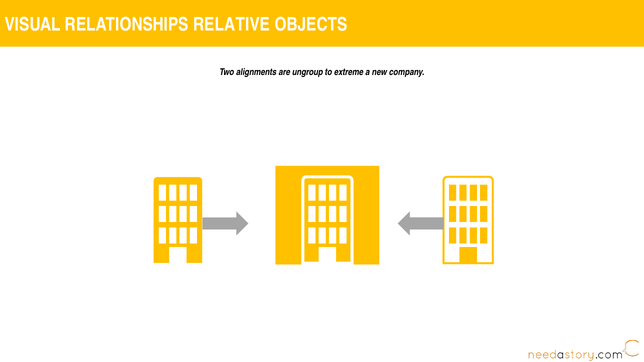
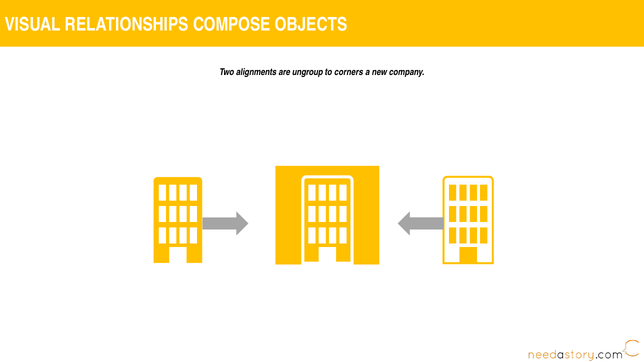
RELATIVE: RELATIVE -> COMPOSE
extreme: extreme -> corners
